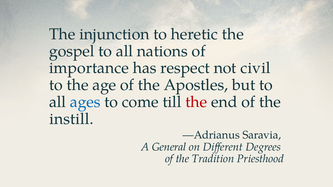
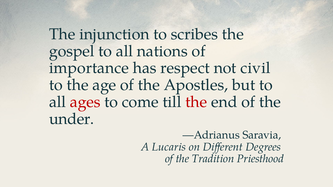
heretic: heretic -> scribes
ages colour: blue -> red
instill: instill -> under
General: General -> Lucaris
